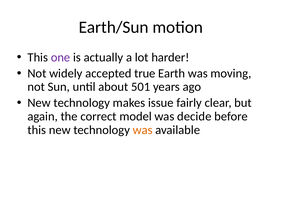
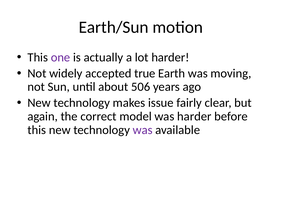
501: 501 -> 506
was decide: decide -> harder
was at (143, 130) colour: orange -> purple
